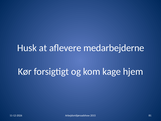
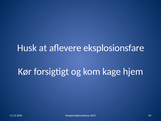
medarbejderne: medarbejderne -> eksplosionsfare
